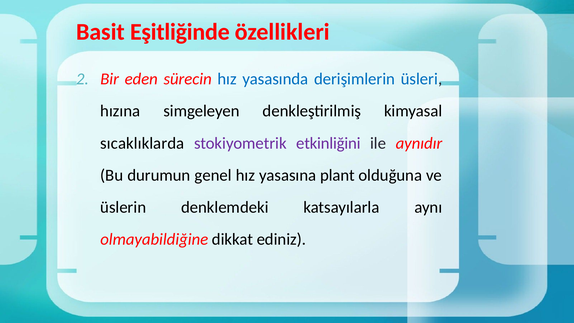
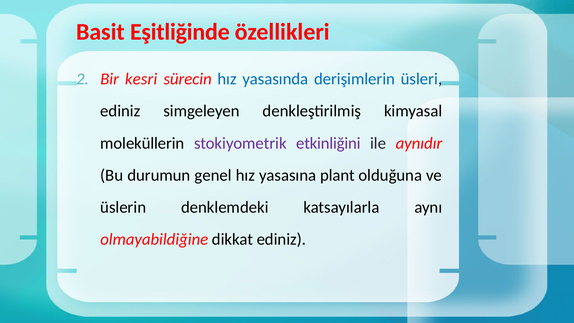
eden: eden -> kesri
hızına at (120, 111): hızına -> ediniz
sıcaklıklarda: sıcaklıklarda -> moleküllerin
